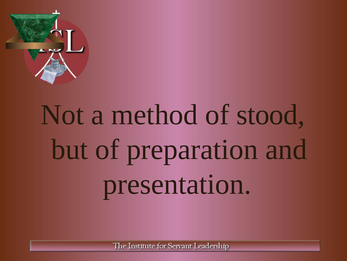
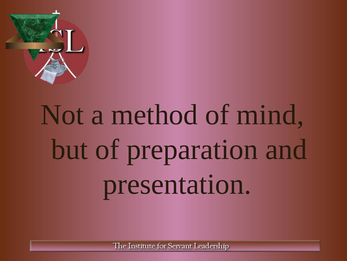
stood: stood -> mind
